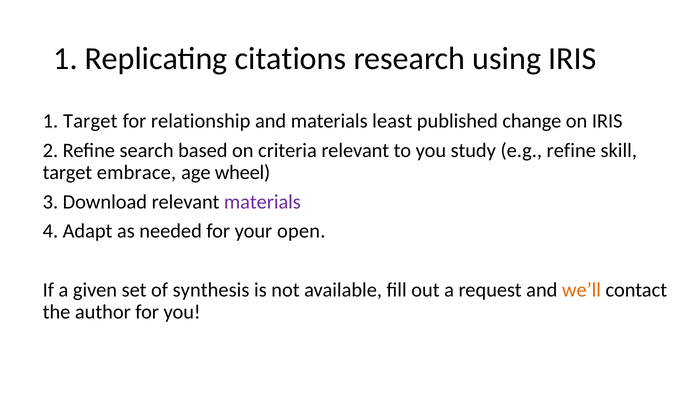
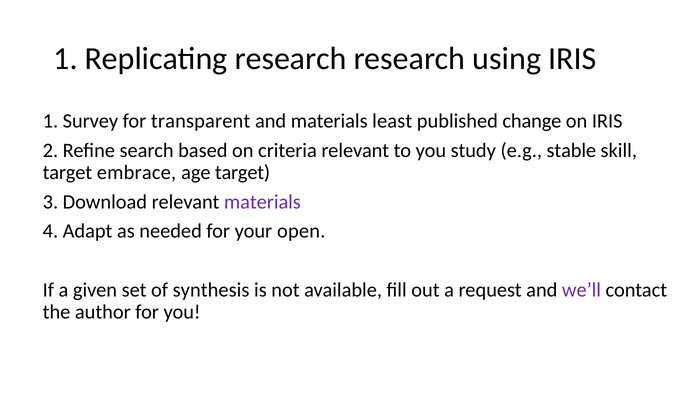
Replicating citations: citations -> research
1 Target: Target -> Survey
relationship: relationship -> transparent
e.g refine: refine -> stable
age wheel: wheel -> target
we’ll colour: orange -> purple
